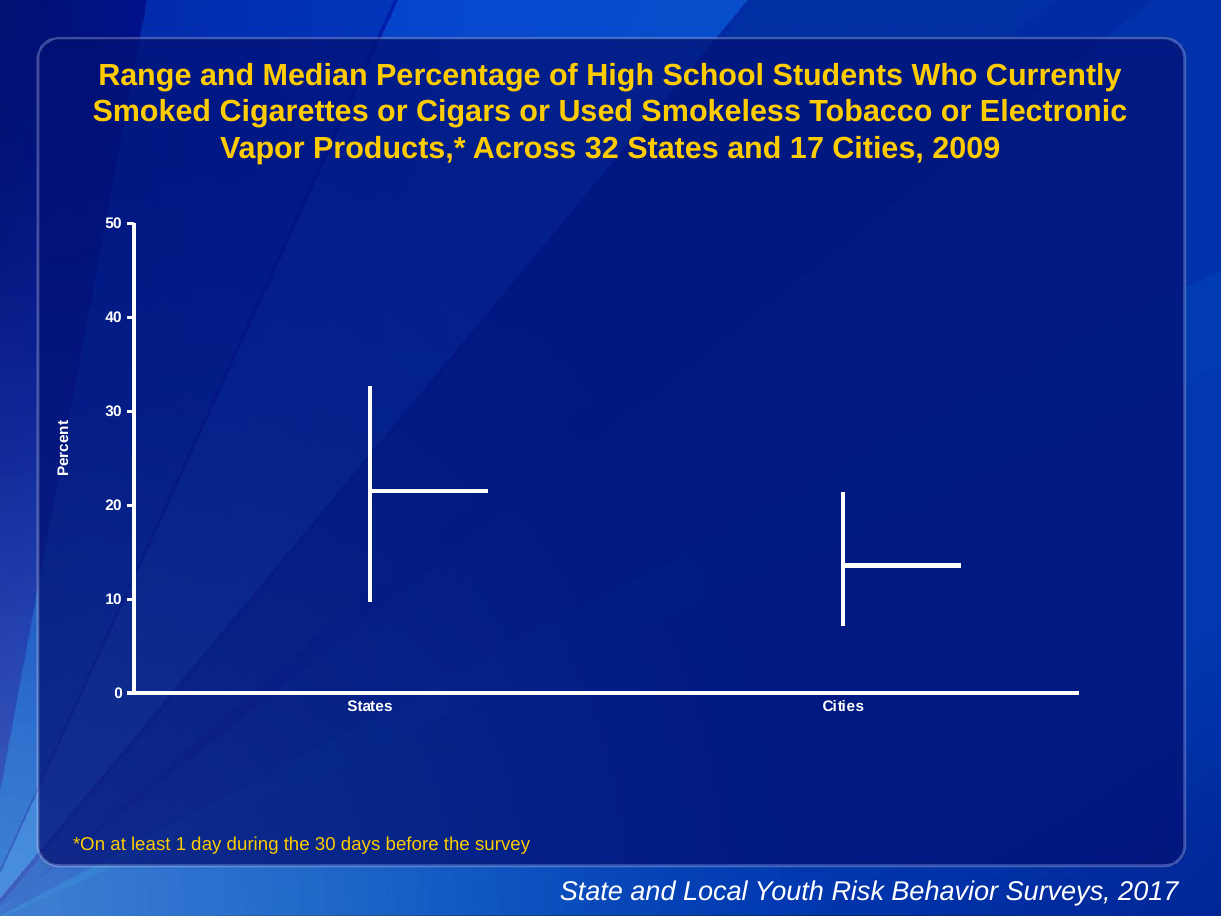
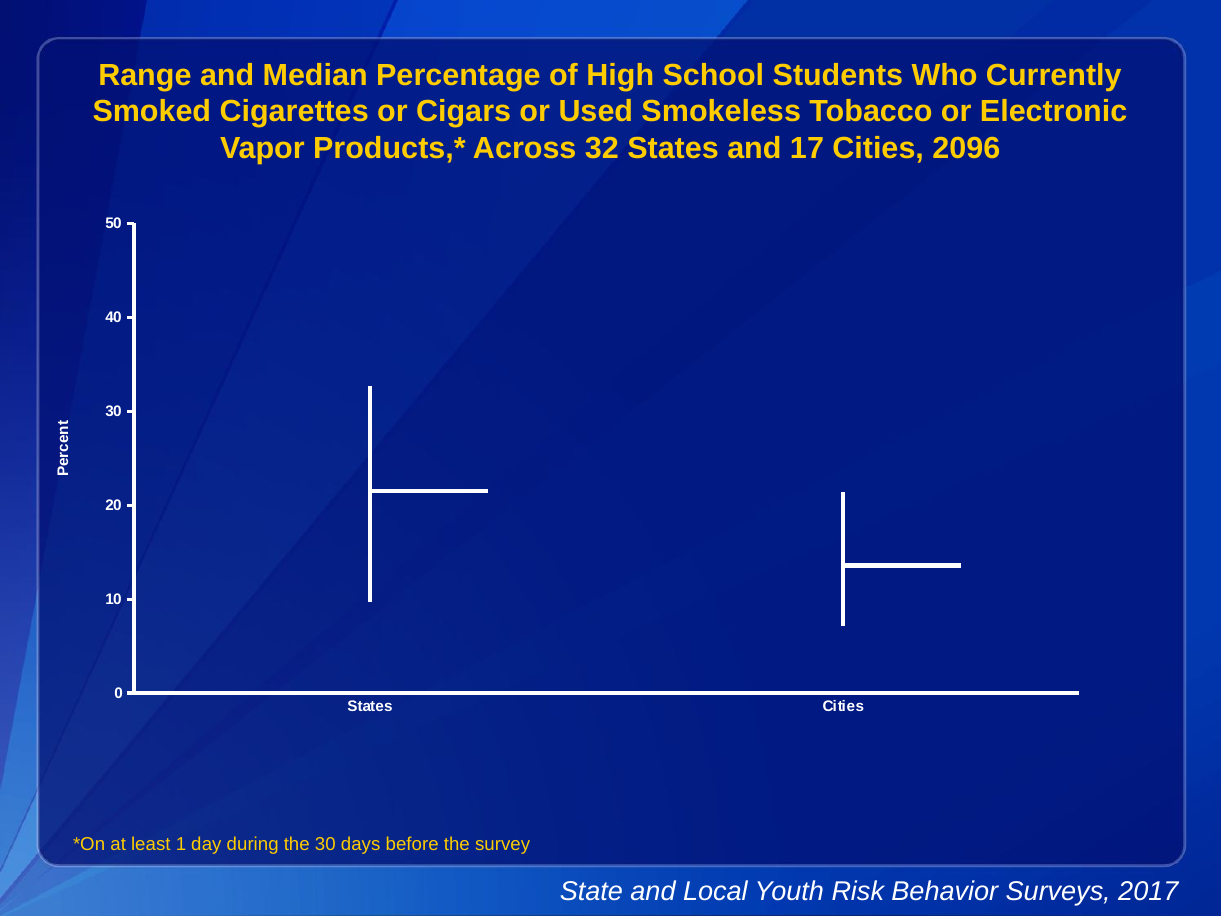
2009: 2009 -> 2096
